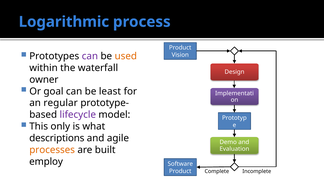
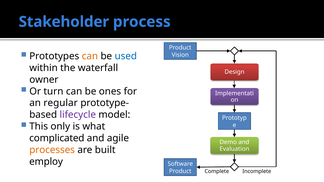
Logarithmic: Logarithmic -> Stakeholder
can at (90, 56) colour: purple -> orange
used colour: orange -> blue
goal: goal -> turn
least: least -> ones
descriptions: descriptions -> complicated
